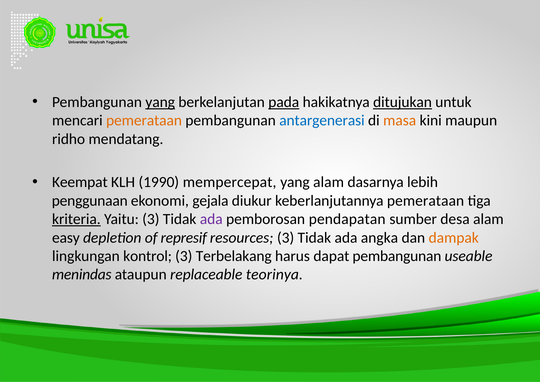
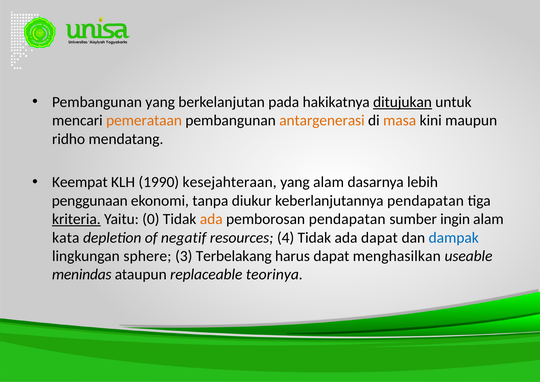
yang at (160, 102) underline: present -> none
pada underline: present -> none
antargenerasi colour: blue -> orange
mempercepat: mempercepat -> kesejahteraan
gejala: gejala -> tanpa
keberlanjutannya pemerataan: pemerataan -> pendapatan
Yaitu 3: 3 -> 0
ada at (211, 219) colour: purple -> orange
desa: desa -> ingin
easy: easy -> kata
represif: represif -> negatif
resources 3: 3 -> 4
ada angka: angka -> dapat
dampak colour: orange -> blue
kontrol: kontrol -> sphere
dapat pembangunan: pembangunan -> menghasilkan
